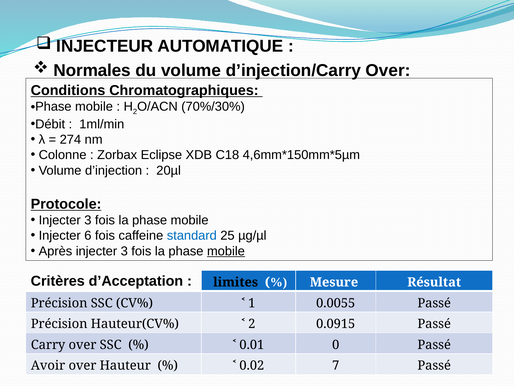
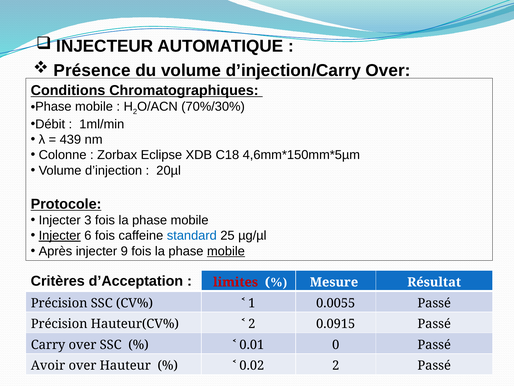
Normales: Normales -> Présence
274: 274 -> 439
Injecter at (60, 235) underline: none -> present
Après injecter 3: 3 -> 9
limites colour: black -> red
0.02 7: 7 -> 2
